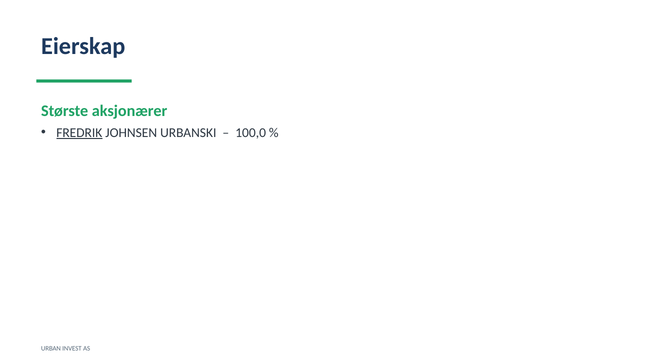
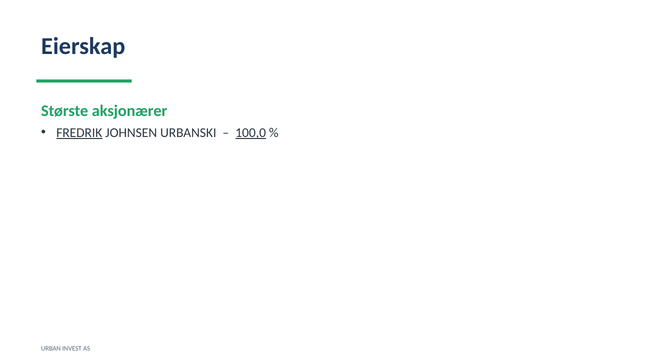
100,0 underline: none -> present
